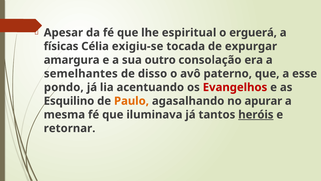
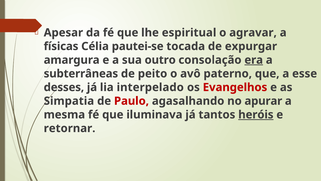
erguerá: erguerá -> agravar
exigiu-se: exigiu-se -> pautei-se
era underline: none -> present
semelhantes: semelhantes -> subterrâneas
disso: disso -> peito
pondo: pondo -> desses
acentuando: acentuando -> interpelado
Esquilino: Esquilino -> Simpatia
Paulo colour: orange -> red
